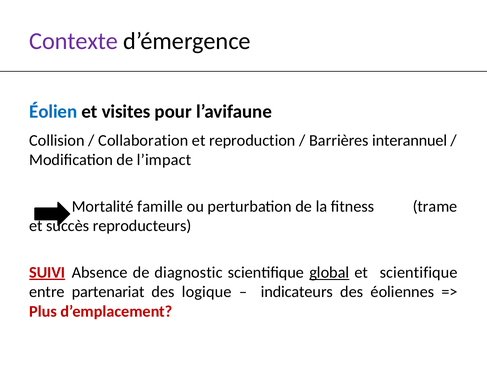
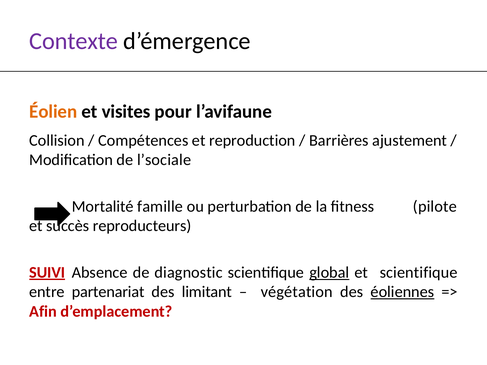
Éolien colour: blue -> orange
Collaboration: Collaboration -> Compétences
interannuel: interannuel -> ajustement
l’impact: l’impact -> l’sociale
trame: trame -> pilote
logique: logique -> limitant
indicateurs: indicateurs -> végétation
éoliennes underline: none -> present
Plus: Plus -> Afin
